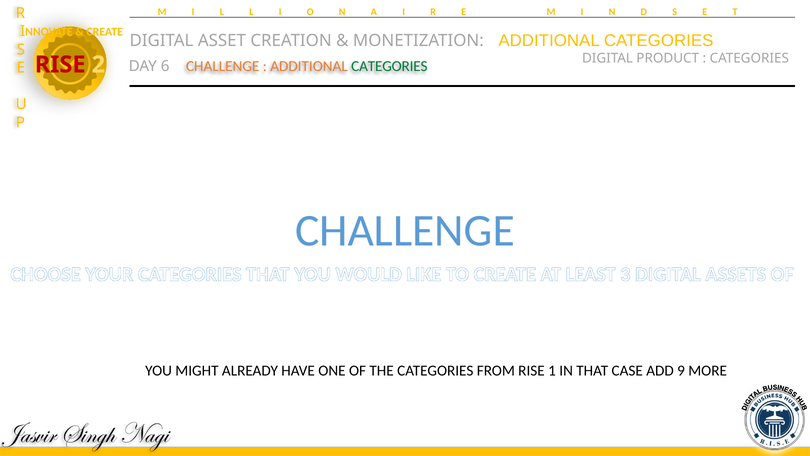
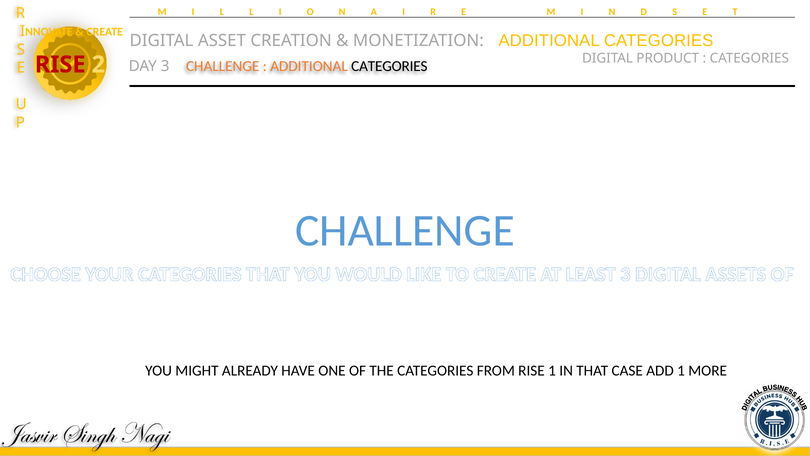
DAY 6: 6 -> 3
CATEGORIES at (389, 66) colour: green -> black
ADD 9: 9 -> 1
